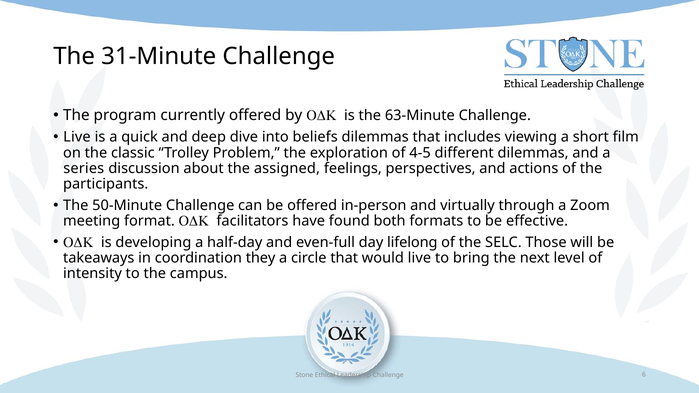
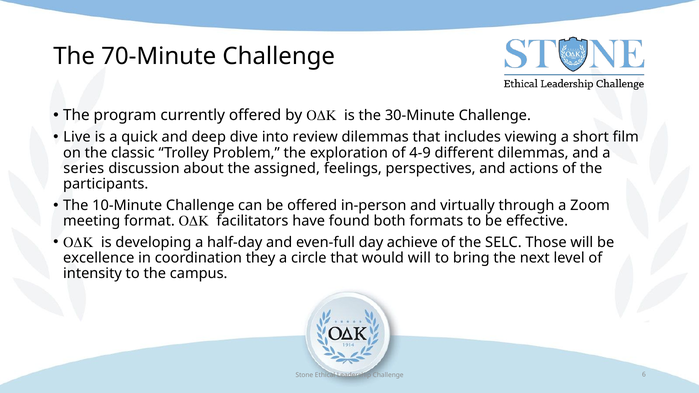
31-Minute: 31-Minute -> 70-Minute
63-Minute: 63-Minute -> 30-Minute
beliefs: beliefs -> review
4-5: 4-5 -> 4-9
50-Minute: 50-Minute -> 10-Minute
lifelong: lifelong -> achieve
takeaways: takeaways -> excellence
would live: live -> will
